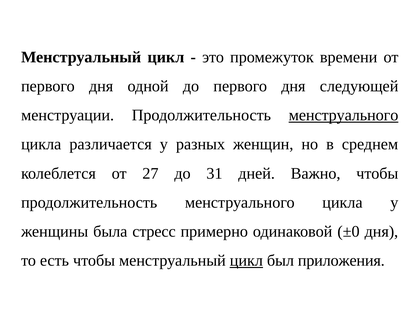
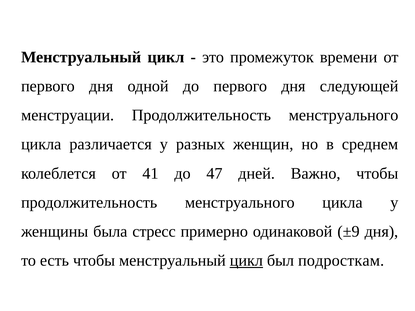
менструального at (344, 115) underline: present -> none
27: 27 -> 41
31: 31 -> 47
±0: ±0 -> ±9
приложения: приложения -> подросткам
